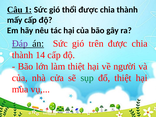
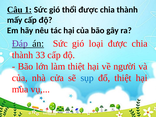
trên: trên -> loại
14: 14 -> 33
sụp colour: green -> blue
